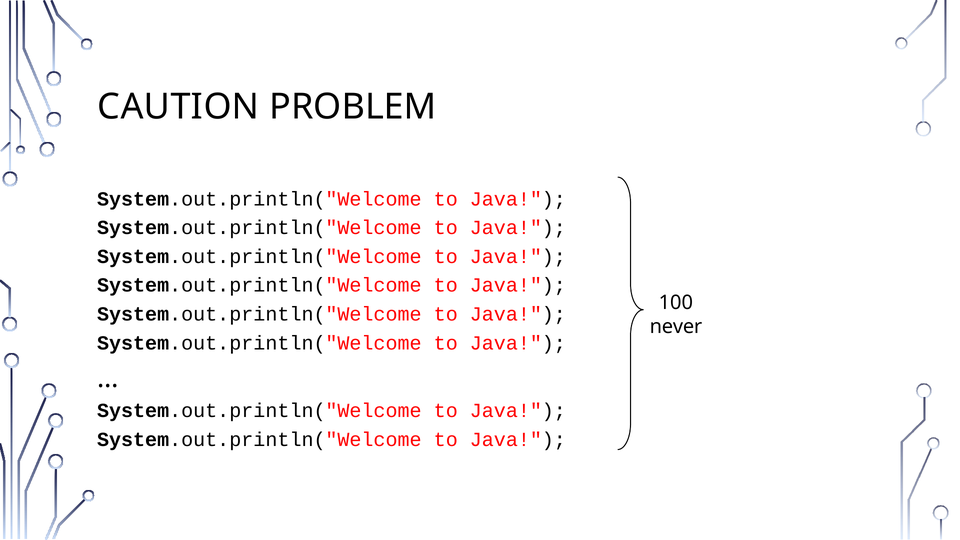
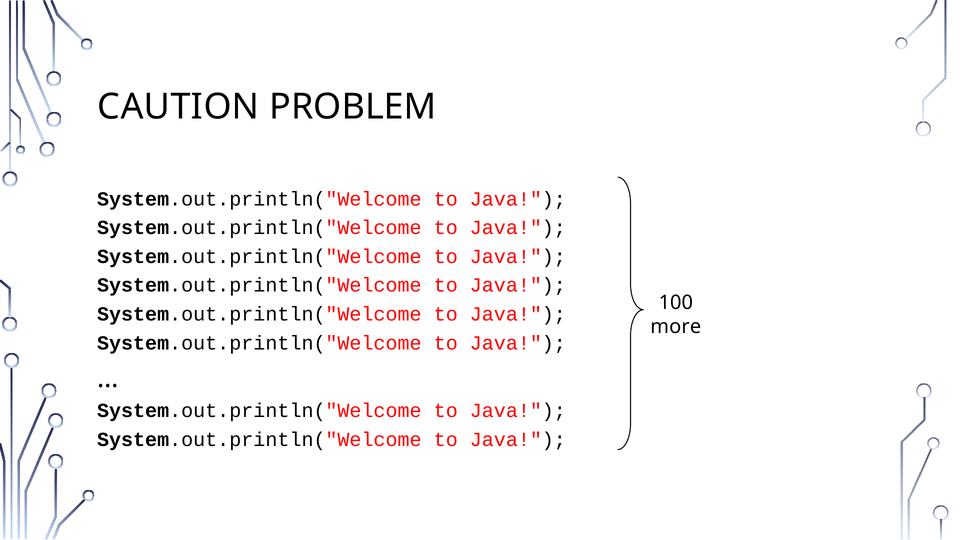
never: never -> more
